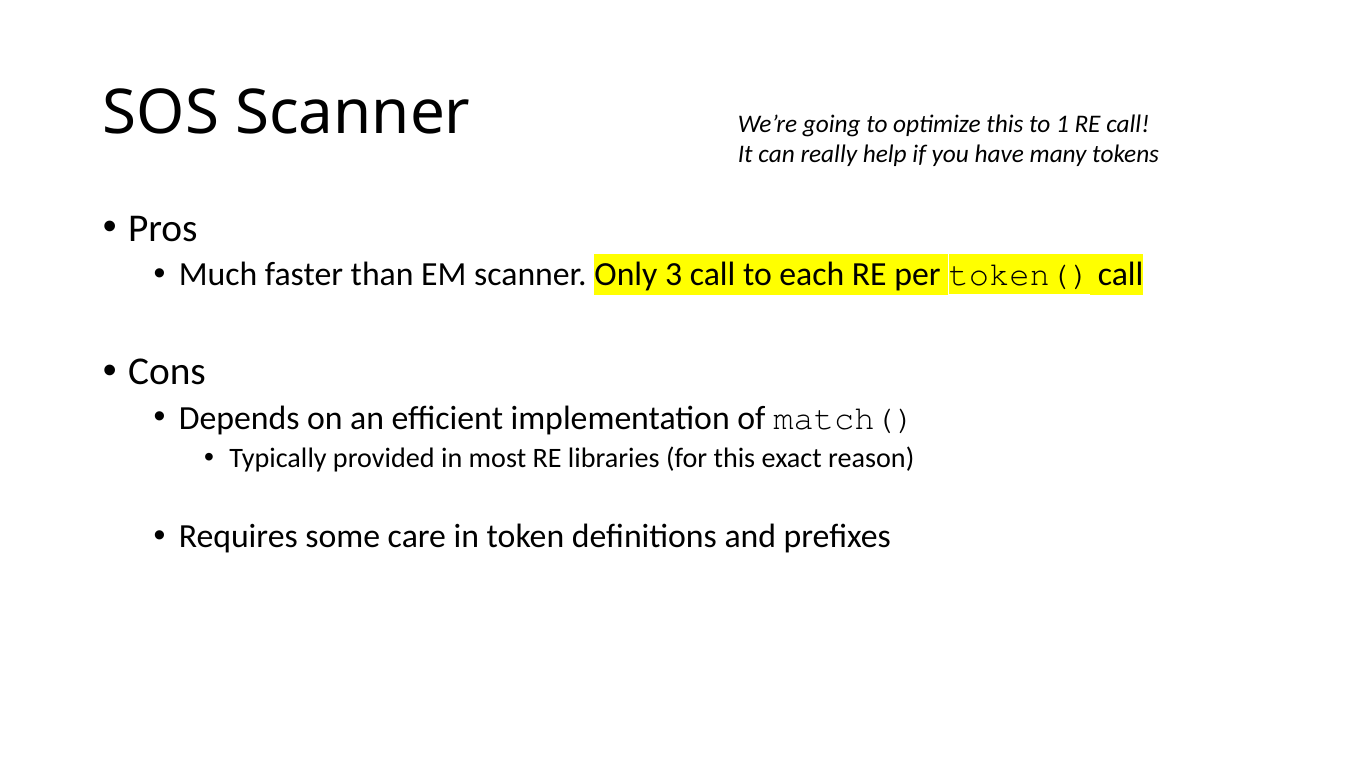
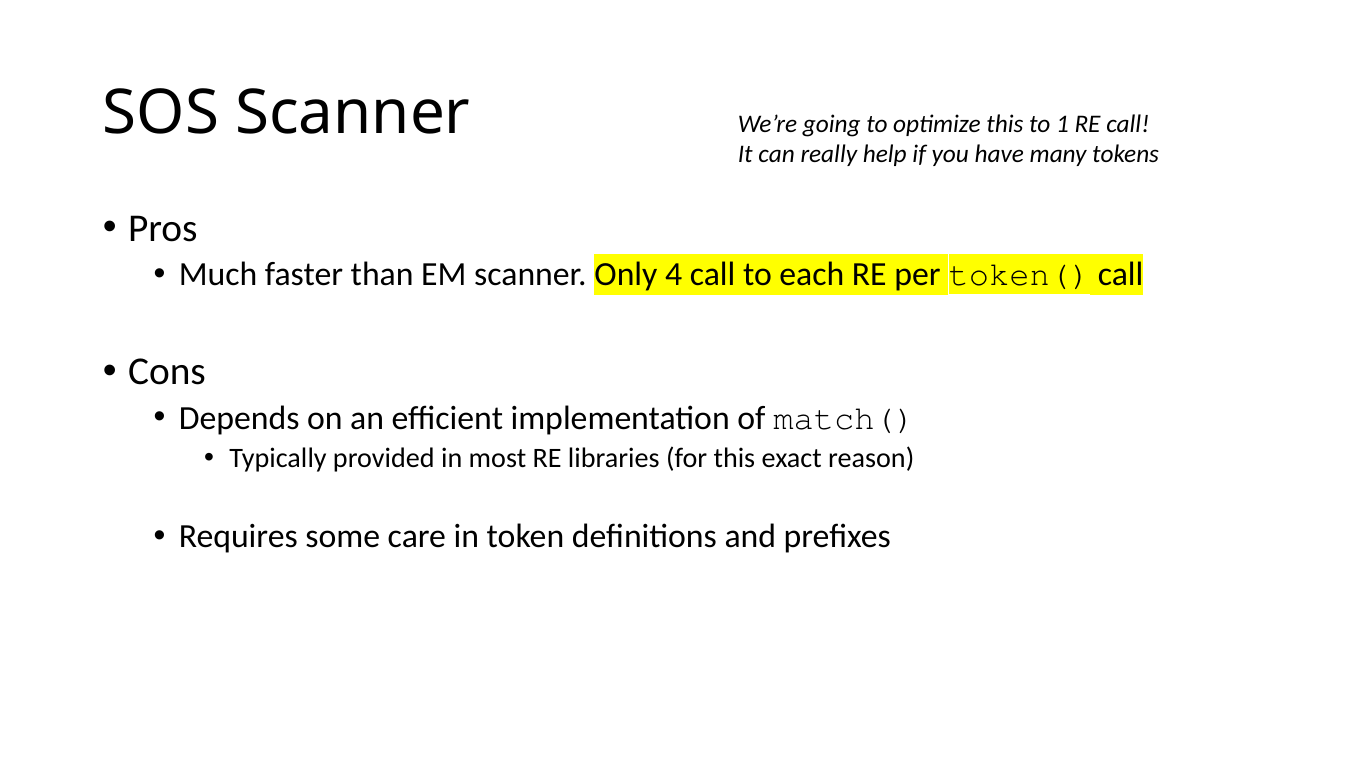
3: 3 -> 4
